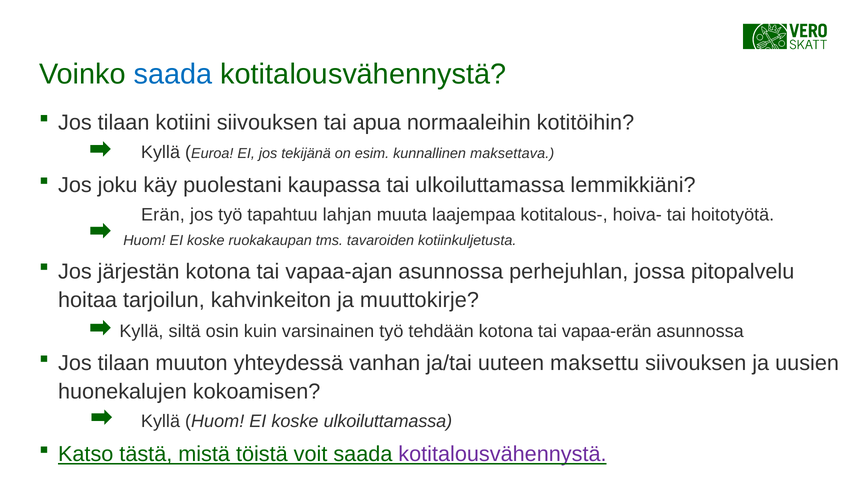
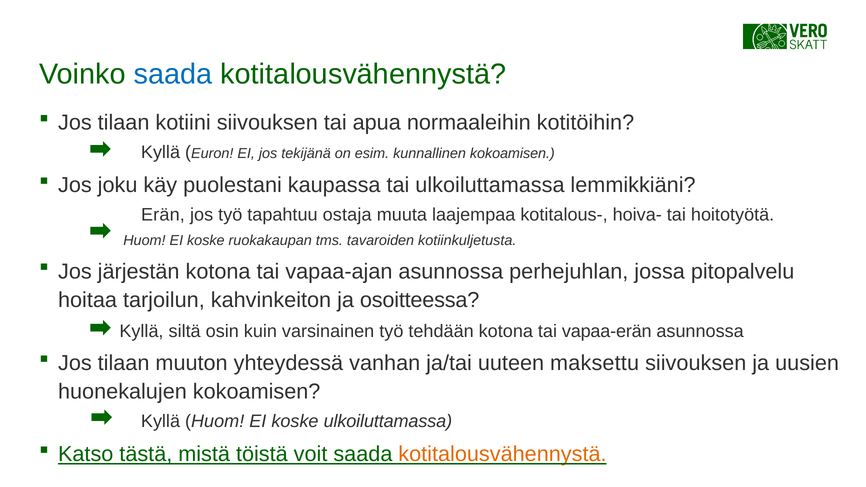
Euroa: Euroa -> Euron
kunnallinen maksettava: maksettava -> kokoamisen
lahjan: lahjan -> ostaja
muuttokirje: muuttokirje -> osoitteessa
kotitalousvähennystä at (502, 454) colour: purple -> orange
